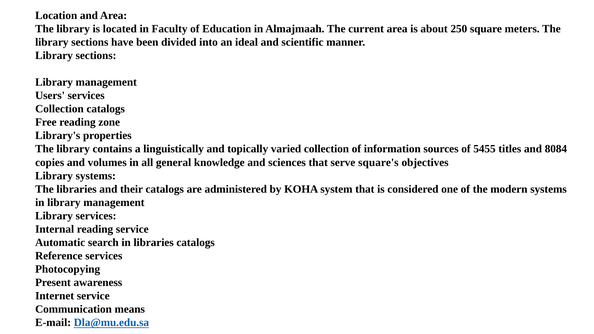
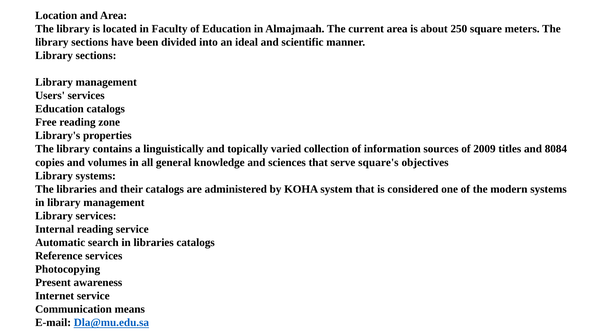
Collection at (59, 109): Collection -> Education
5455: 5455 -> 2009
